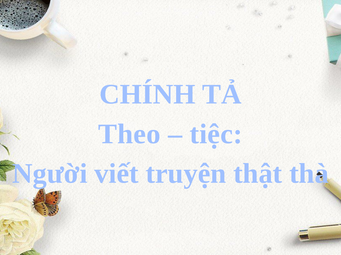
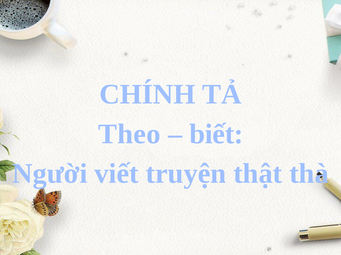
tiệc: tiệc -> biết
